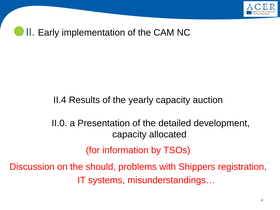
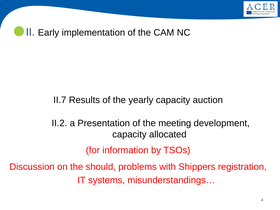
II.4: II.4 -> II.7
II.0: II.0 -> II.2
detailed: detailed -> meeting
